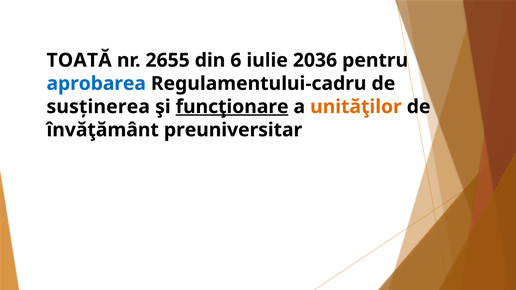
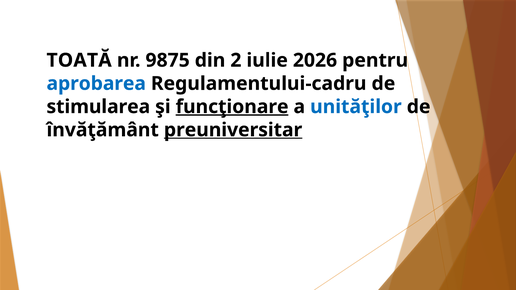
2655: 2655 -> 9875
6: 6 -> 2
2036: 2036 -> 2026
susținerea: susținerea -> stimularea
unităţilor colour: orange -> blue
preuniversitar underline: none -> present
